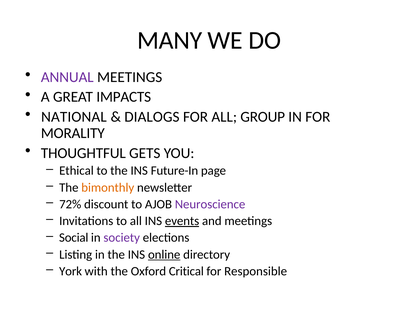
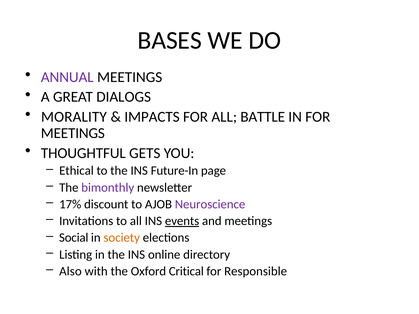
MANY: MANY -> BASES
IMPACTS: IMPACTS -> DIALOGS
NATIONAL: NATIONAL -> MORALITY
DIALOGS: DIALOGS -> IMPACTS
GROUP: GROUP -> BATTLE
MORALITY at (73, 133): MORALITY -> MEETINGS
bimonthly colour: orange -> purple
72%: 72% -> 17%
society colour: purple -> orange
online underline: present -> none
York: York -> Also
